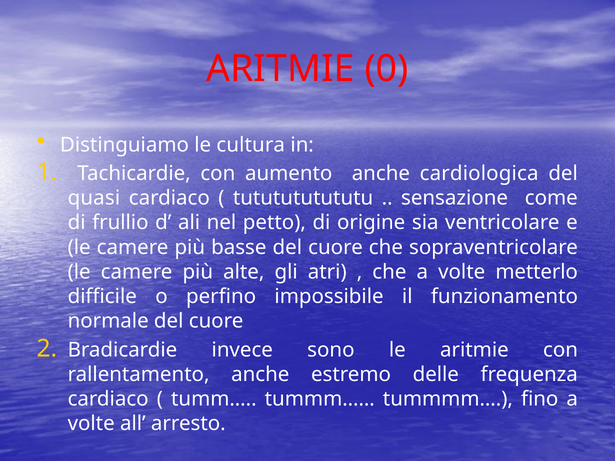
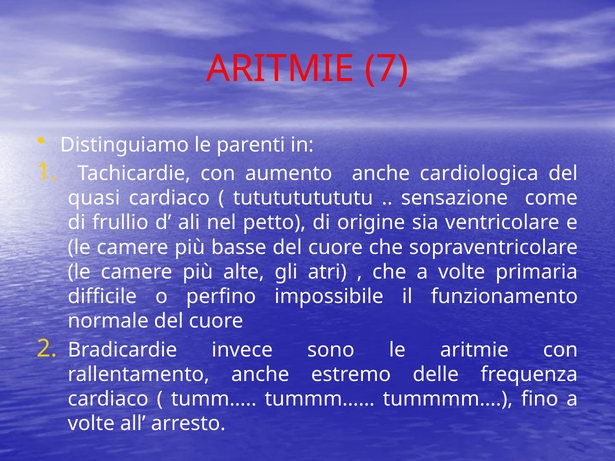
0: 0 -> 7
cultura: cultura -> parenti
metterlo: metterlo -> primaria
